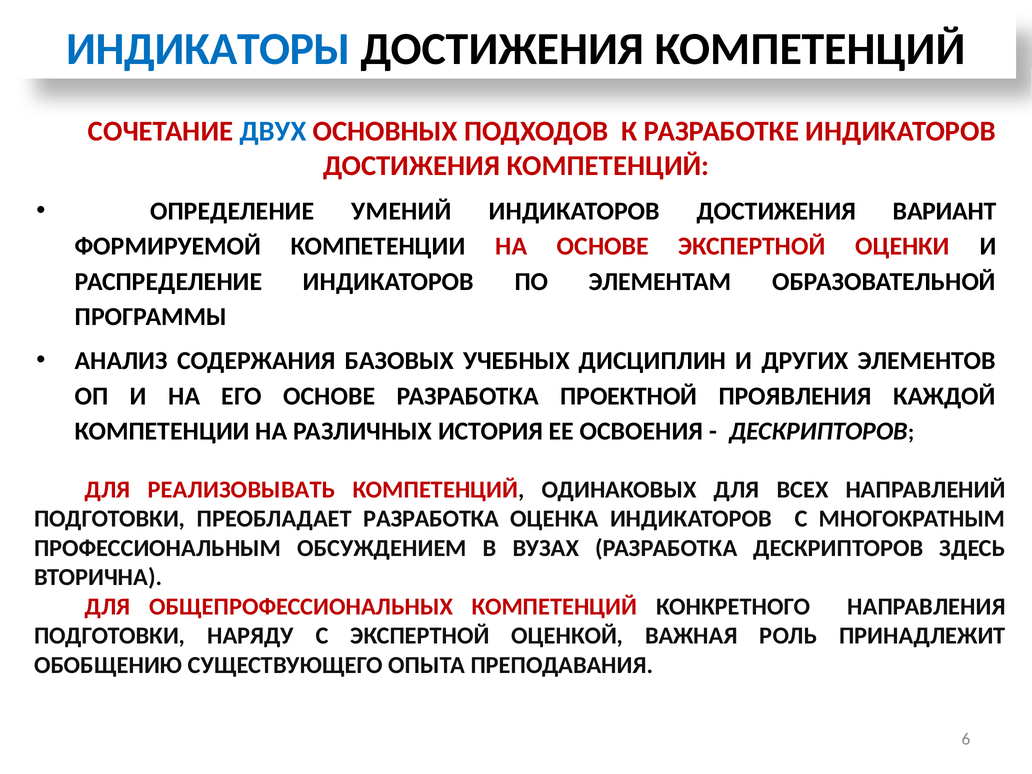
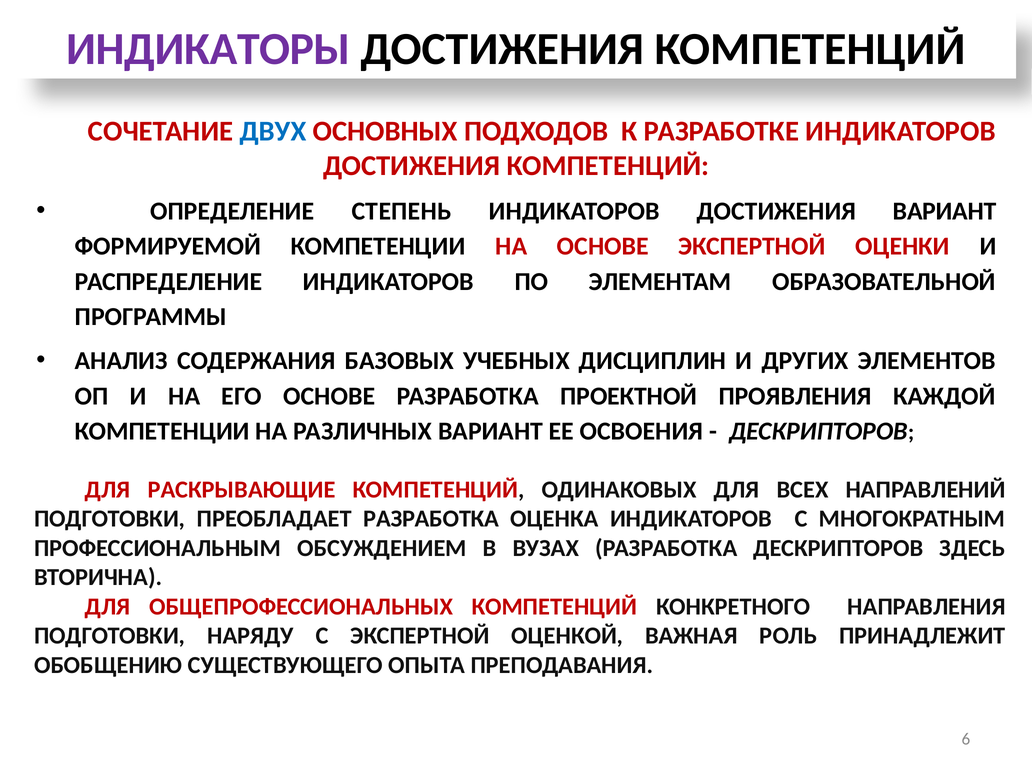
ИНДИКАТОРЫ colour: blue -> purple
УМЕНИЙ: УМЕНИЙ -> СТЕПЕНЬ
РАЗЛИЧНЫХ ИСТОРИЯ: ИСТОРИЯ -> ВАРИАНТ
РЕАЛИЗОВЫВАТЬ: РЕАЛИЗОВЫВАТЬ -> РАСКРЫВАЮЩИЕ
